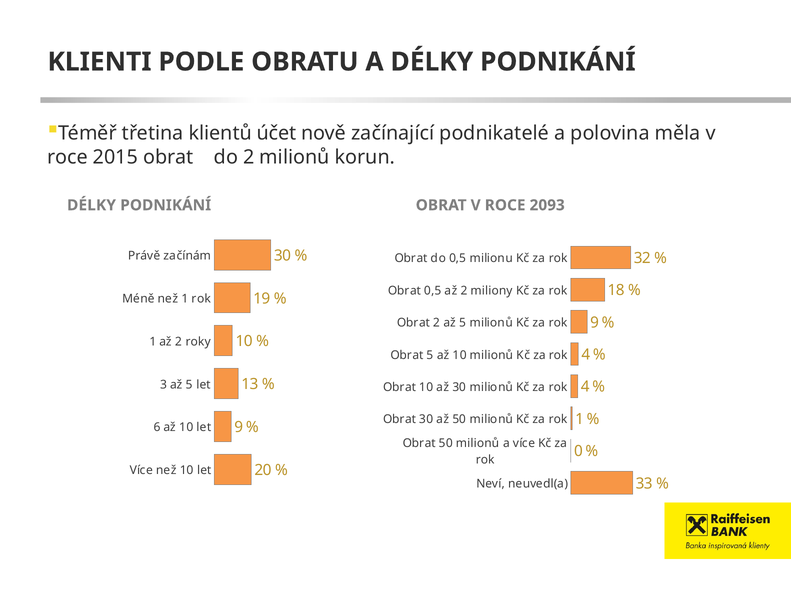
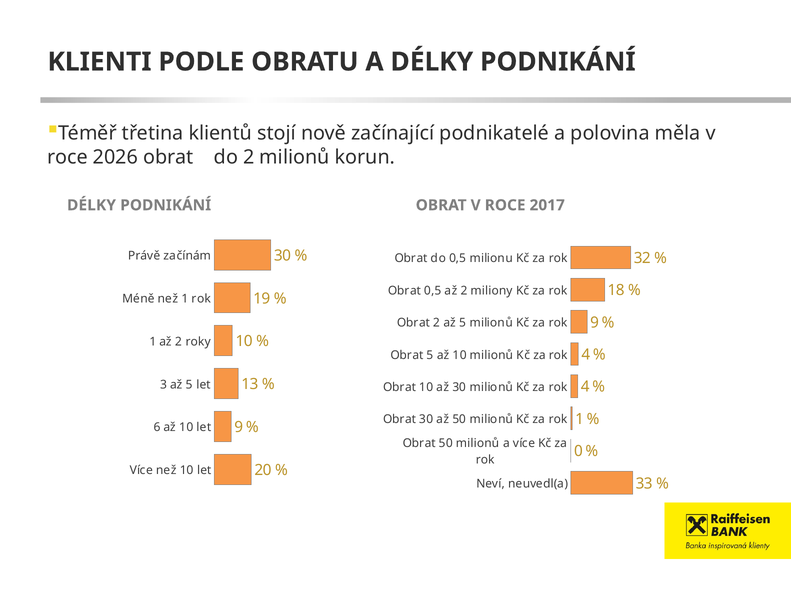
účet: účet -> stojí
2015: 2015 -> 2026
2093: 2093 -> 2017
